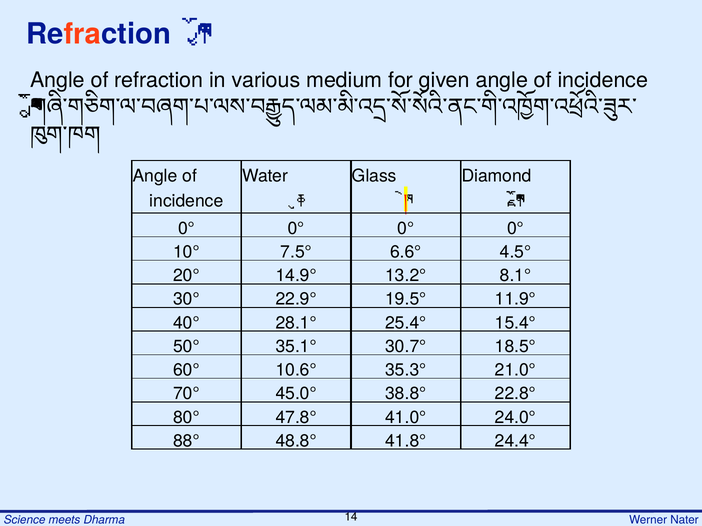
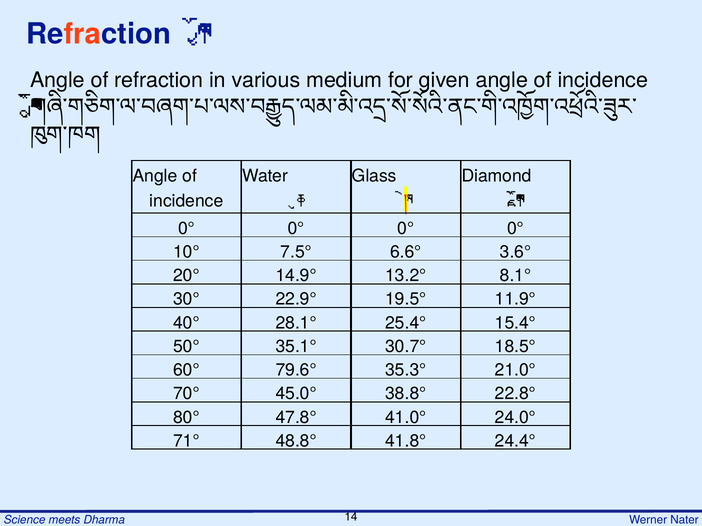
4.5°: 4.5° -> 3.6°
10.6°: 10.6° -> 79.6°
88°: 88° -> 71°
